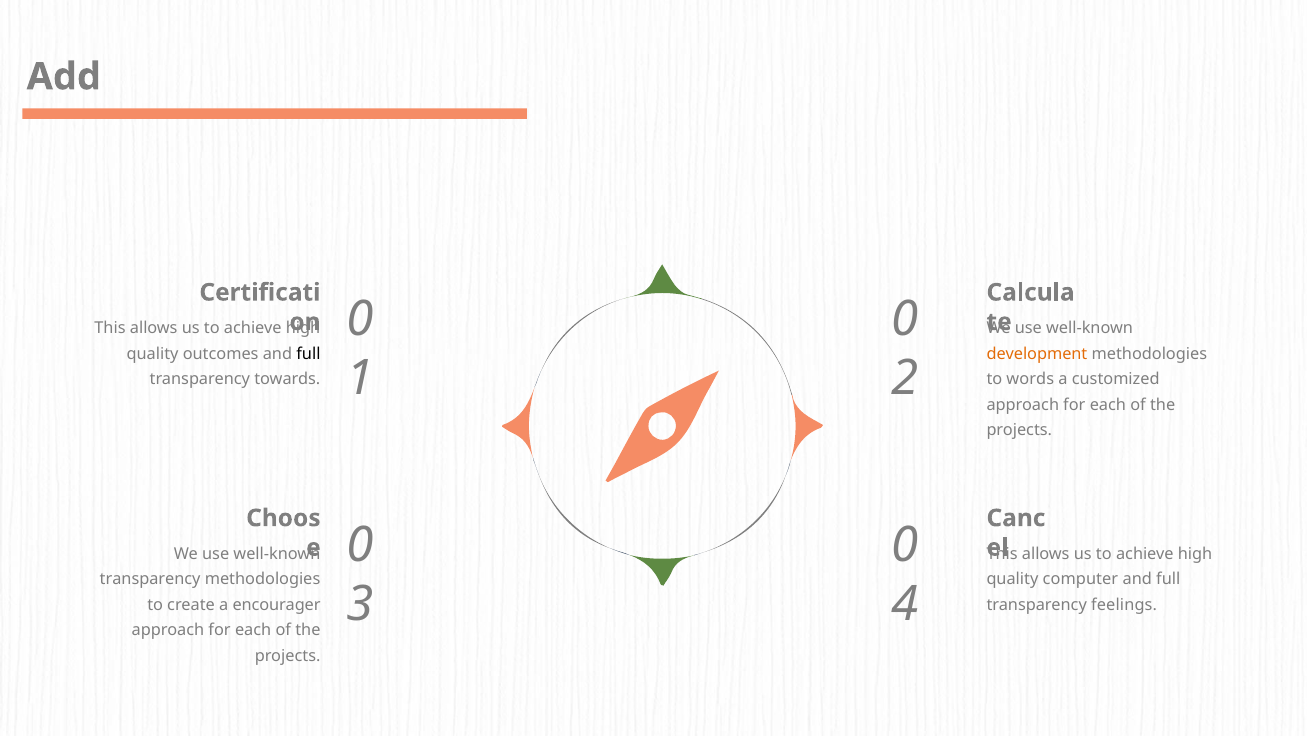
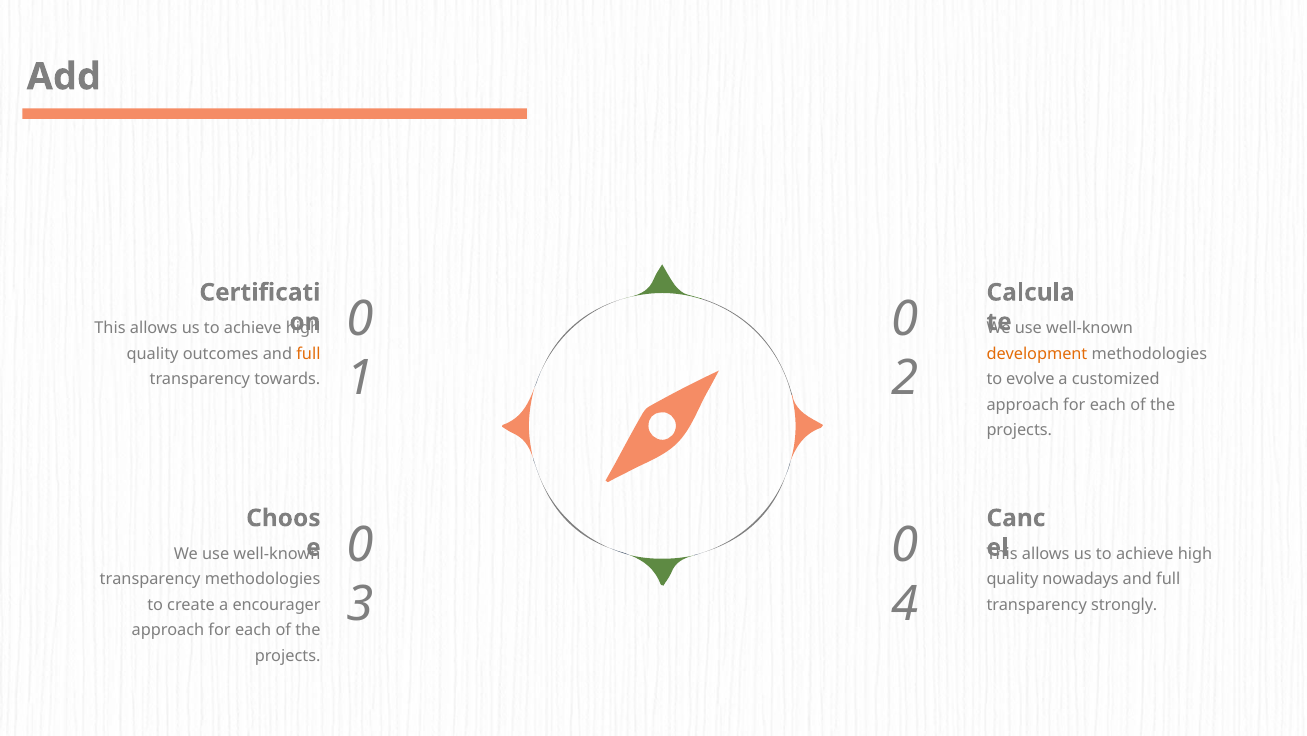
full at (308, 354) colour: black -> orange
words: words -> evolve
computer: computer -> nowadays
feelings: feelings -> strongly
